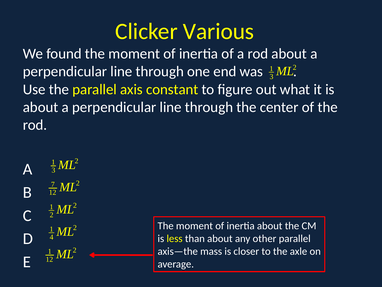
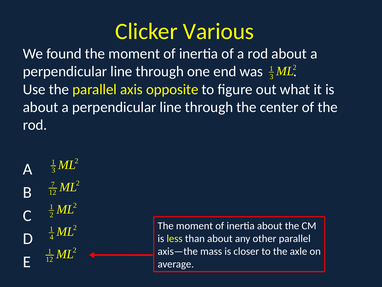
constant: constant -> opposite
